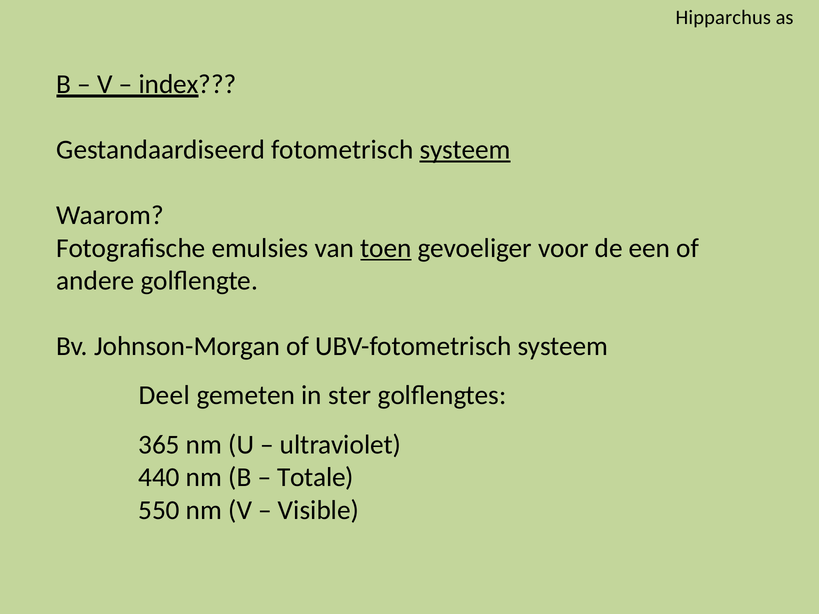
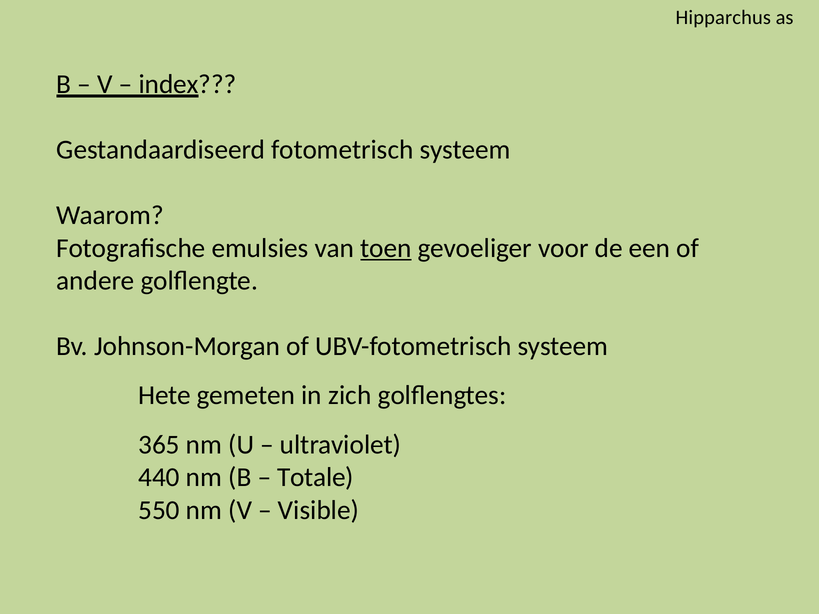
systeem at (465, 150) underline: present -> none
Deel: Deel -> Hete
ster: ster -> zich
